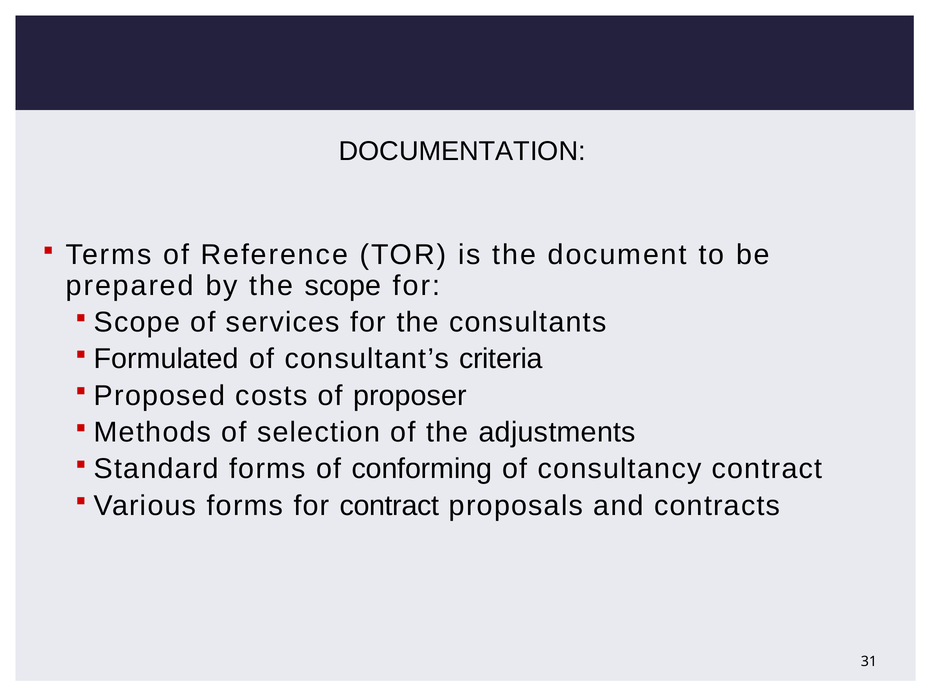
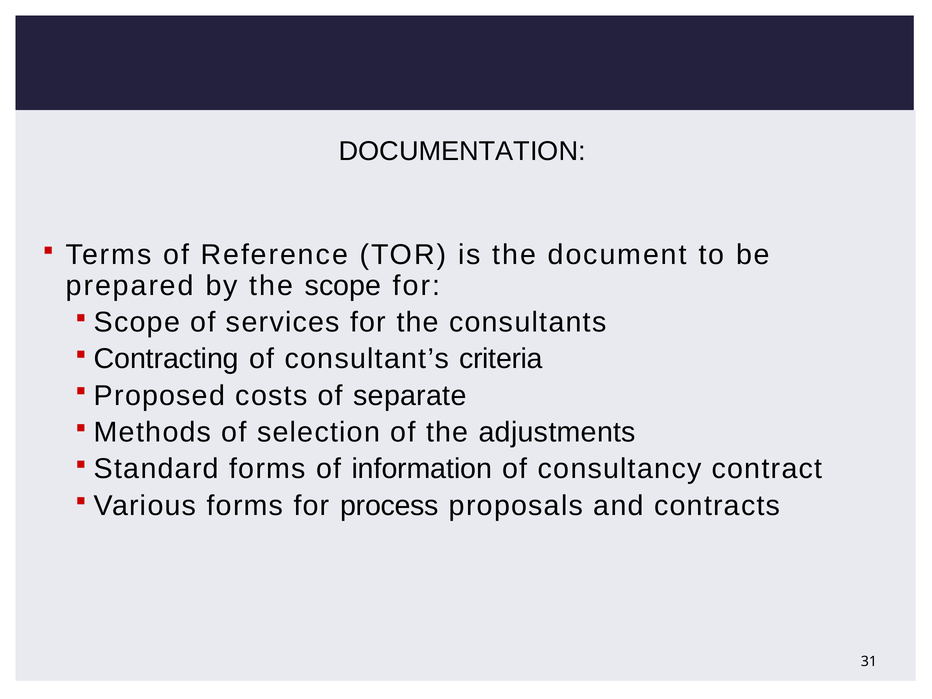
Formulated: Formulated -> Contracting
proposer: proposer -> separate
conforming: conforming -> information
for contract: contract -> process
